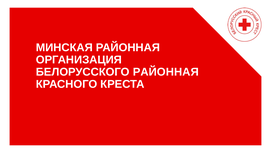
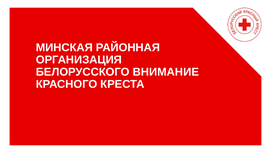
БЕЛОРУССКОГО РАЙОННАЯ: РАЙОННАЯ -> ВНИМАНИЕ
